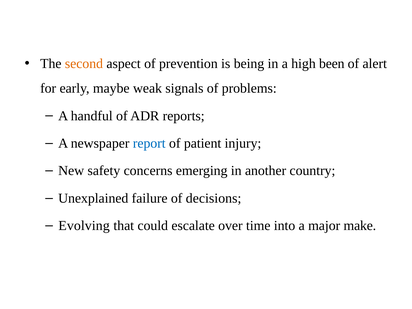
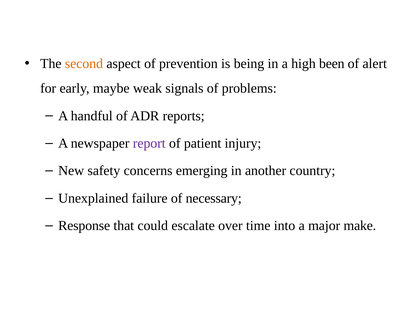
report colour: blue -> purple
decisions: decisions -> necessary
Evolving: Evolving -> Response
